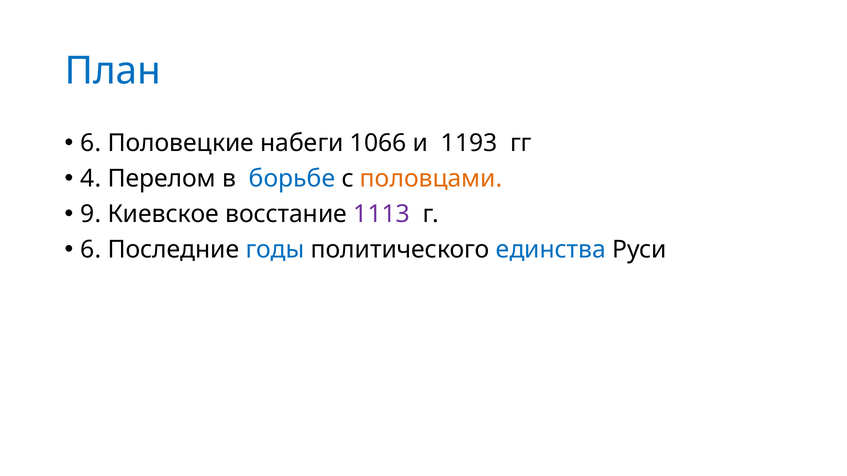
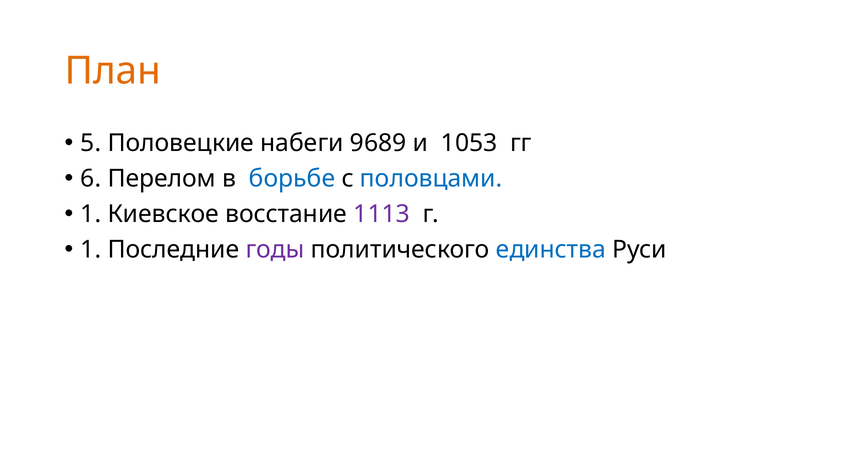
План colour: blue -> orange
6 at (91, 143): 6 -> 5
1066: 1066 -> 9689
1193: 1193 -> 1053
4: 4 -> 6
половцами colour: orange -> blue
9 at (91, 214): 9 -> 1
6 at (91, 250): 6 -> 1
годы colour: blue -> purple
